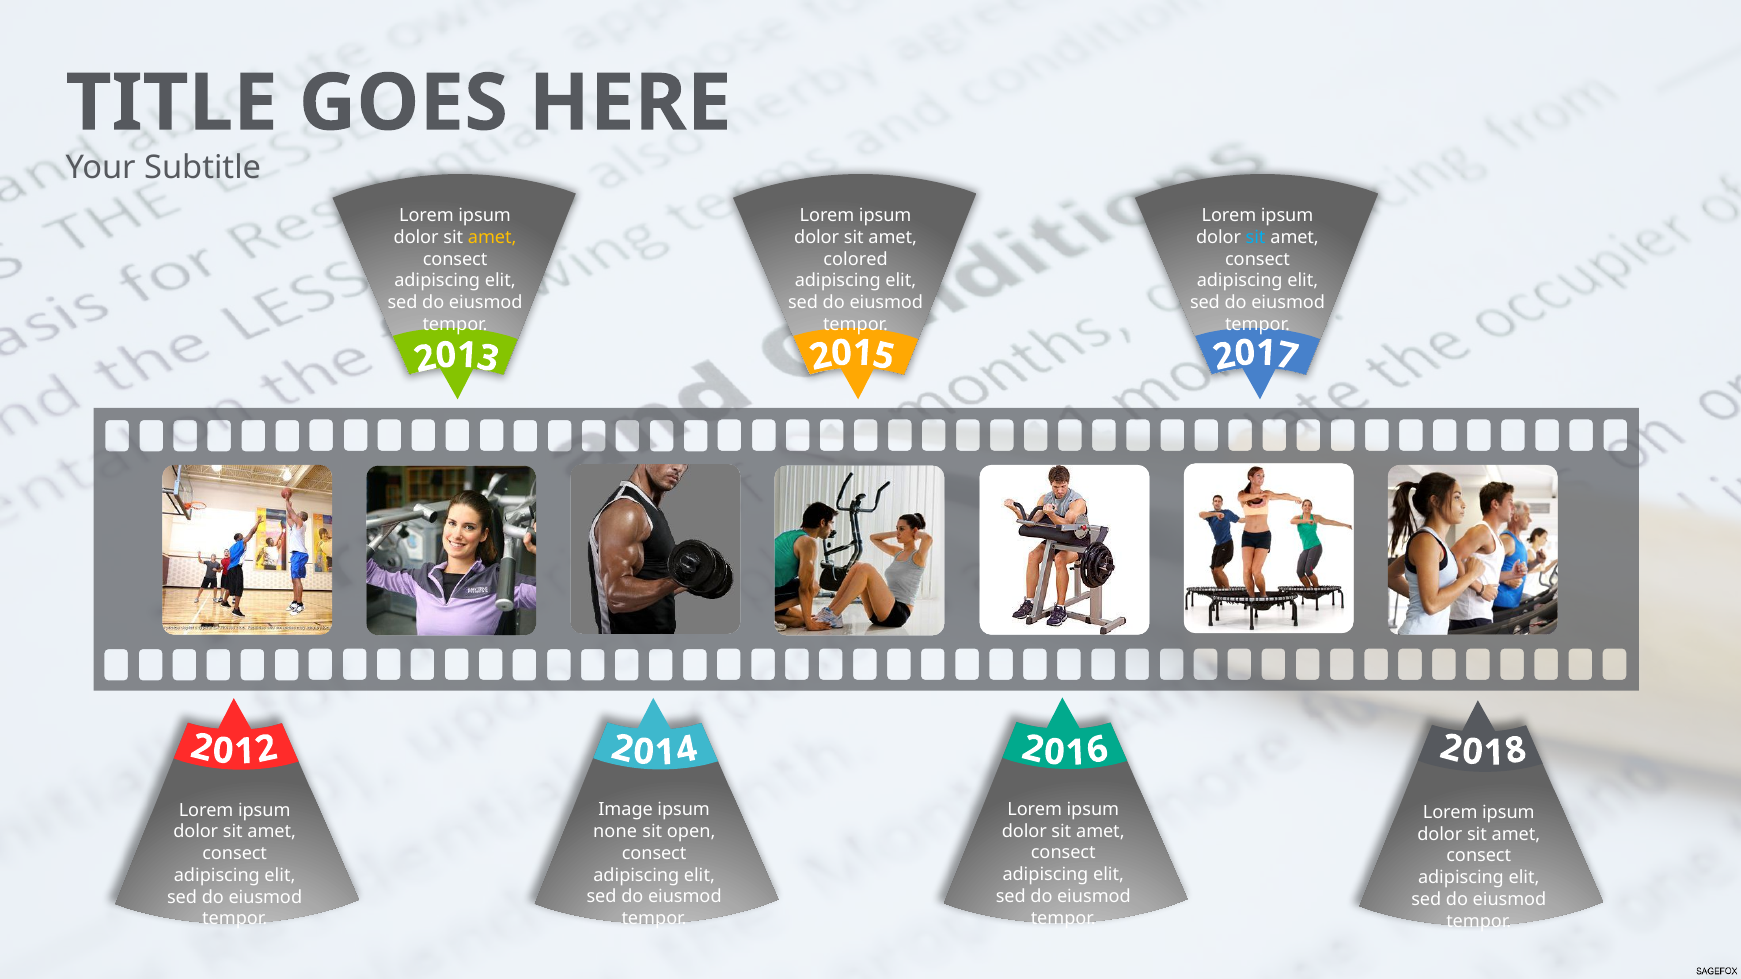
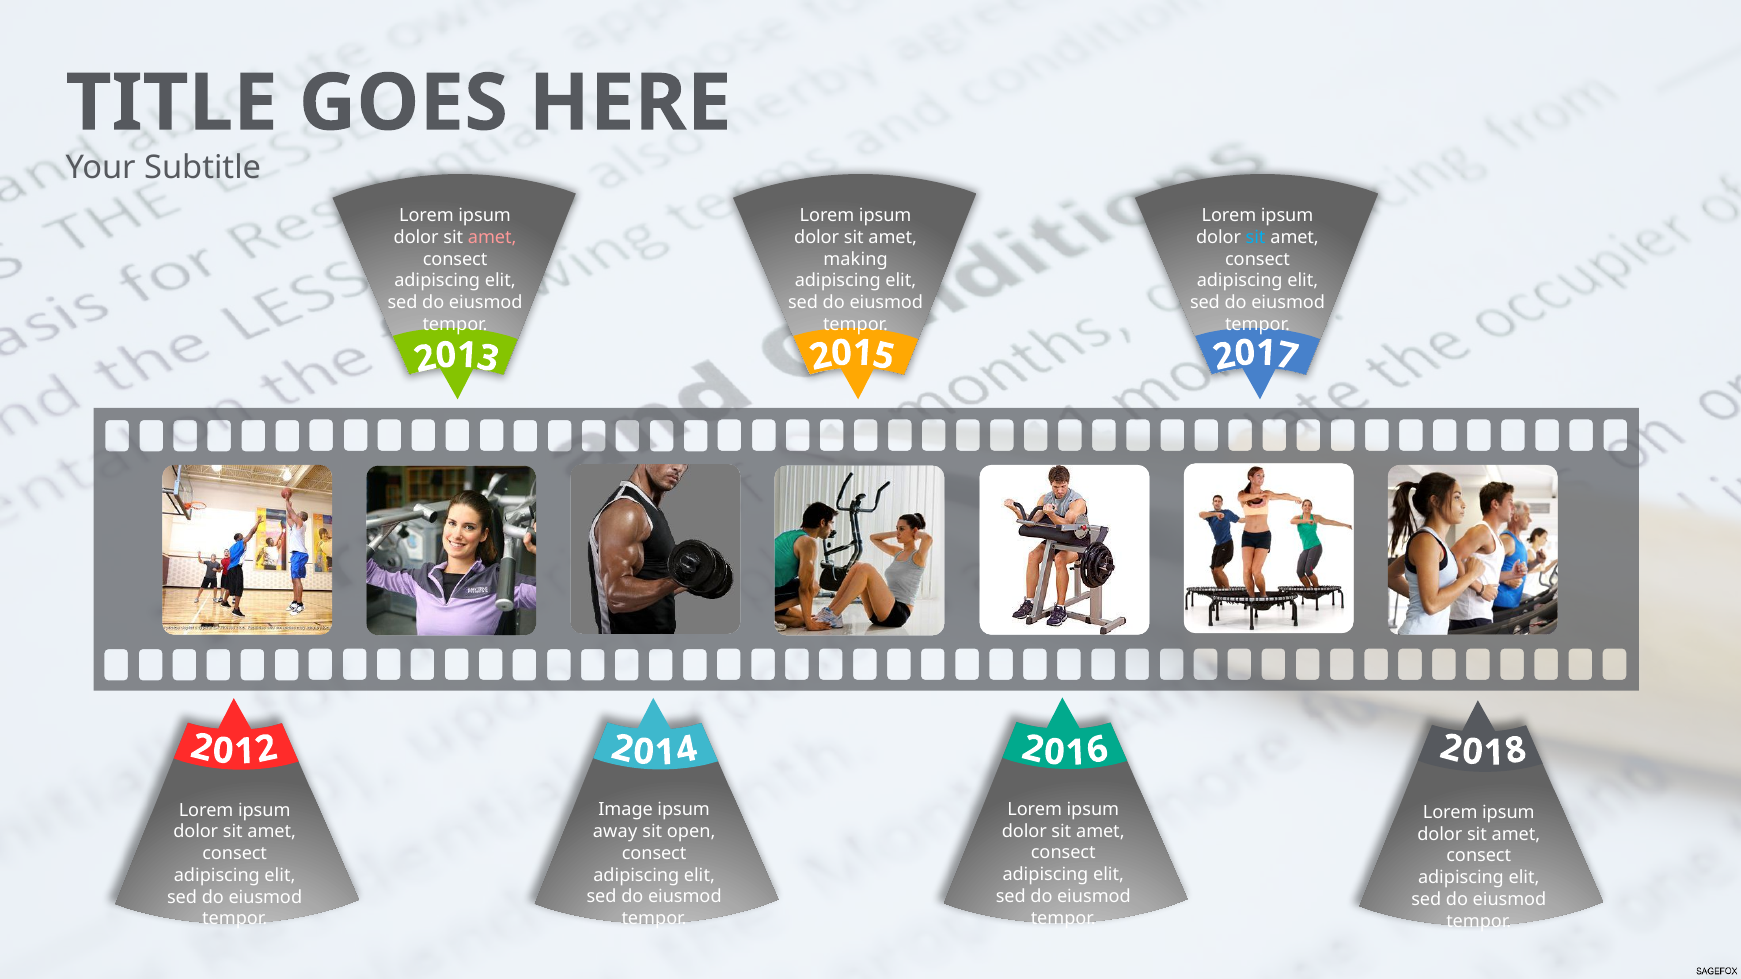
amet at (492, 237) colour: yellow -> pink
colored: colored -> making
none: none -> away
